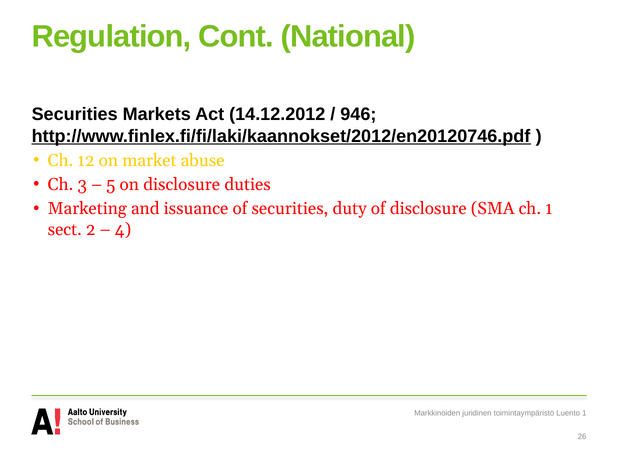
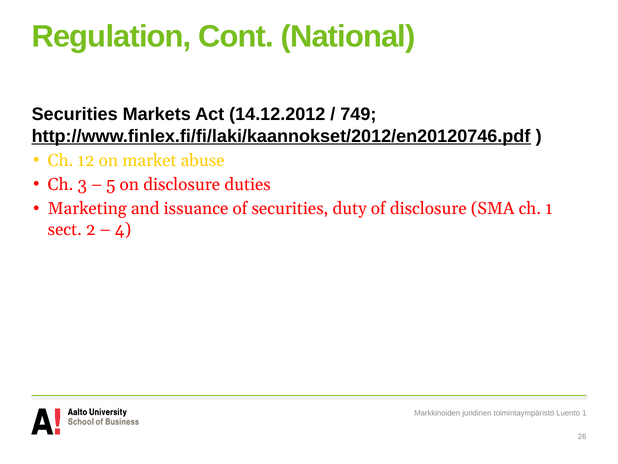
946: 946 -> 749
